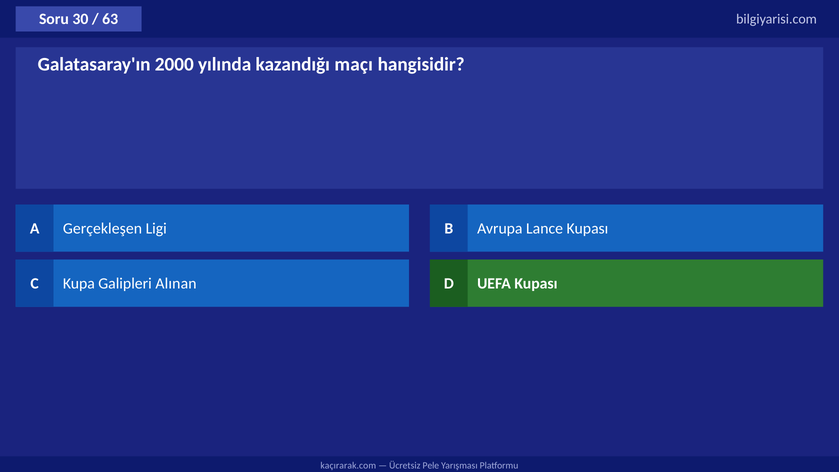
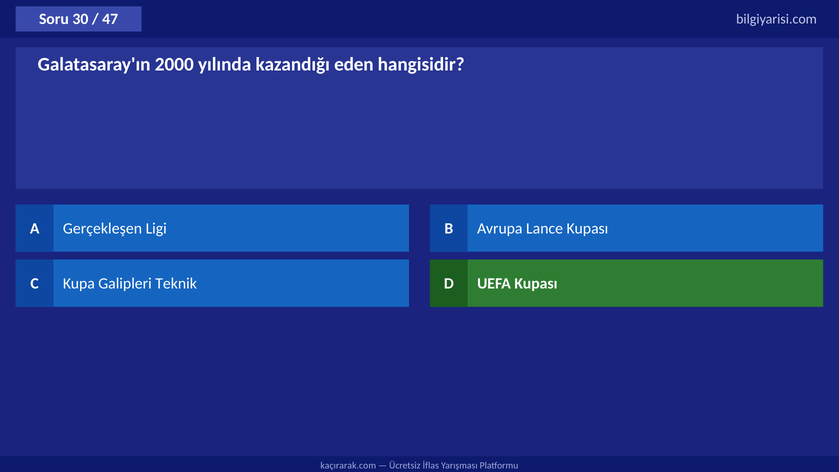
63: 63 -> 47
maçı: maçı -> eden
Alınan: Alınan -> Teknik
Pele: Pele -> İflas
